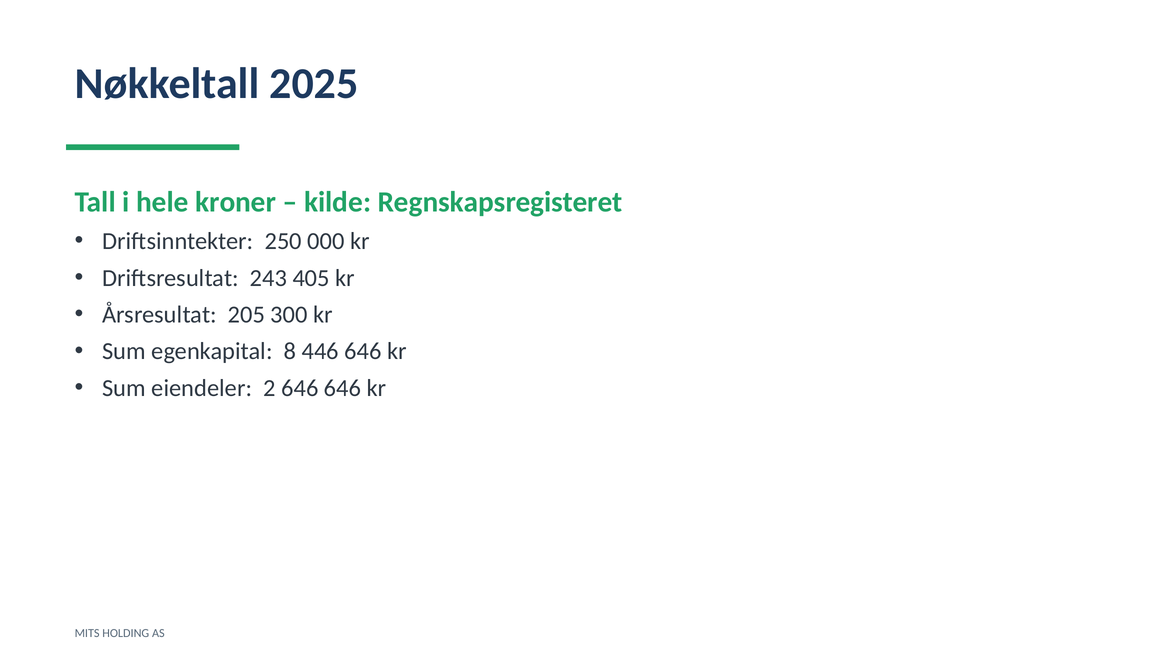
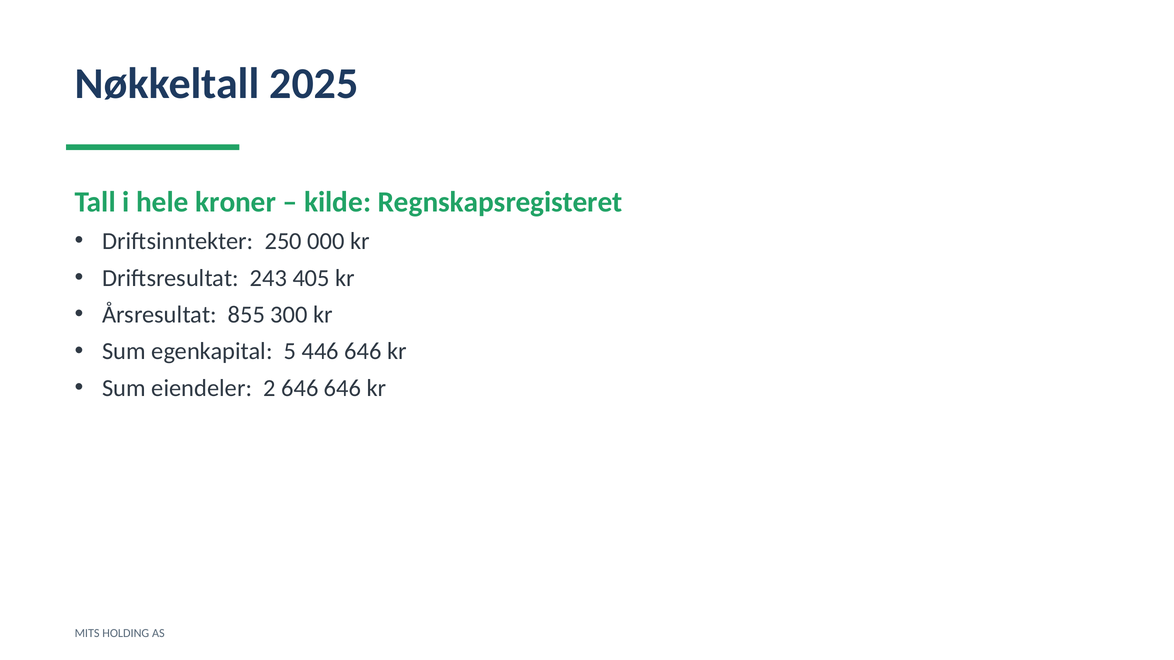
205: 205 -> 855
8: 8 -> 5
